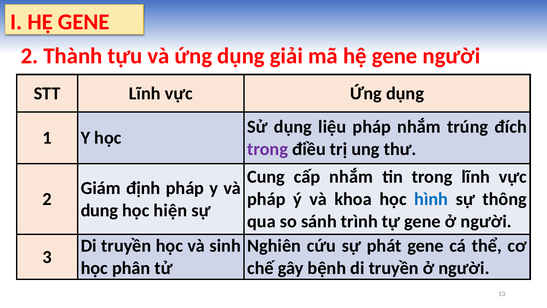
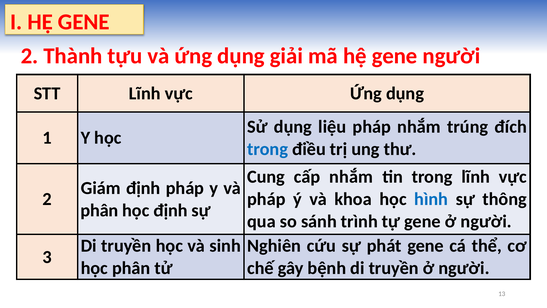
trong at (268, 149) colour: purple -> blue
dung at (99, 210): dung -> phân
học hiện: hiện -> định
